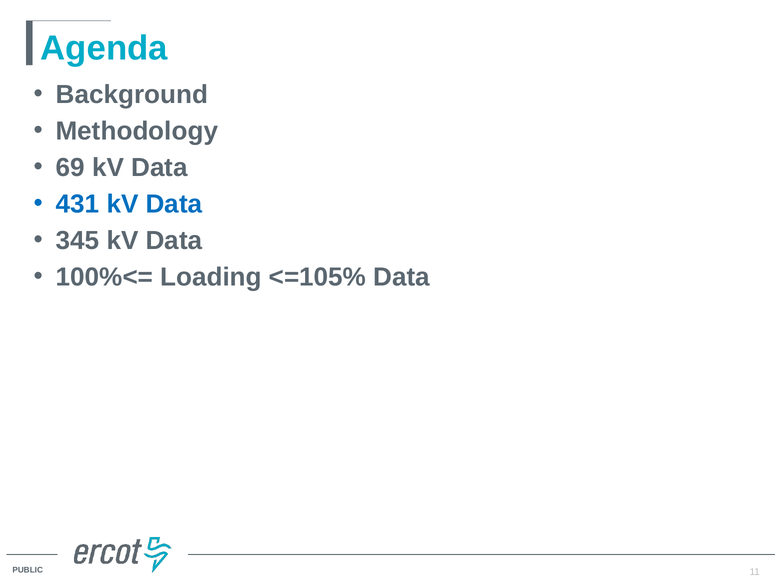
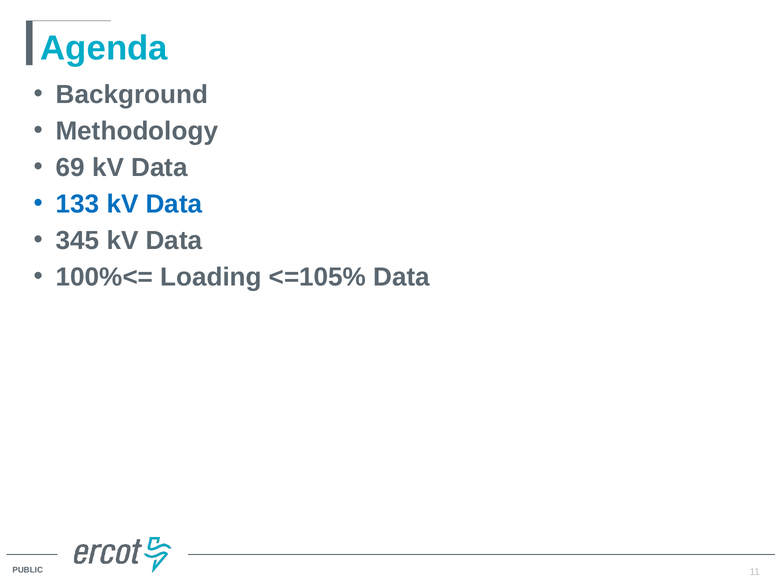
431: 431 -> 133
